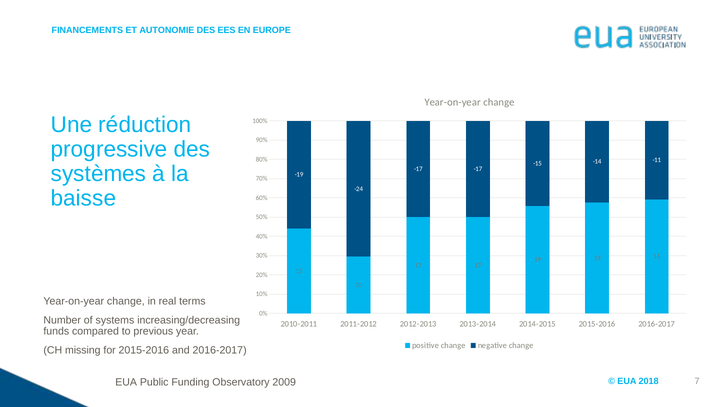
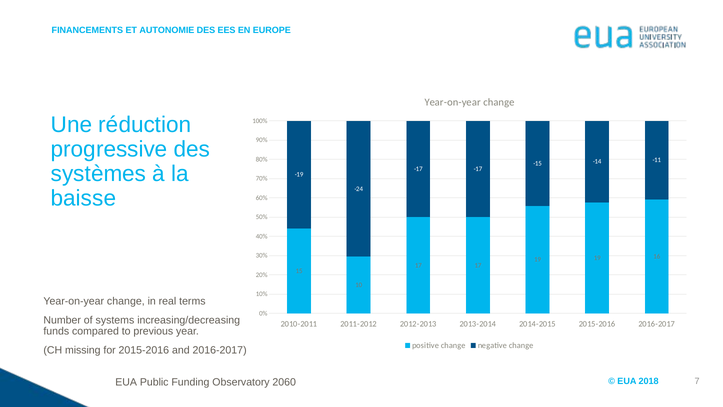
2009: 2009 -> 2060
